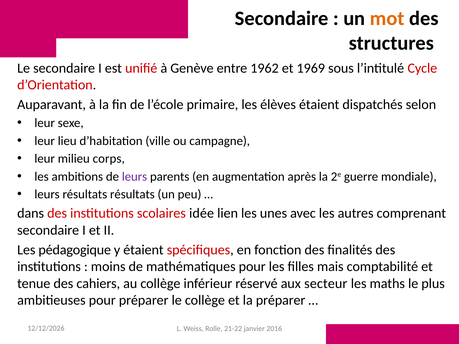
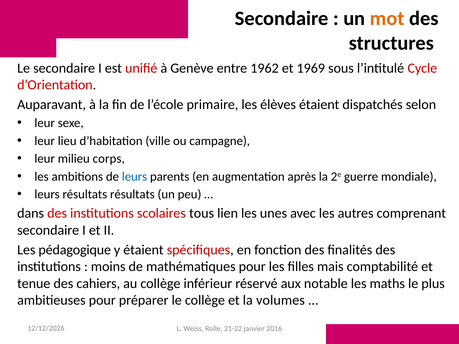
leurs at (135, 177) colour: purple -> blue
idée: idée -> tous
secteur: secteur -> notable
la préparer: préparer -> volumes
